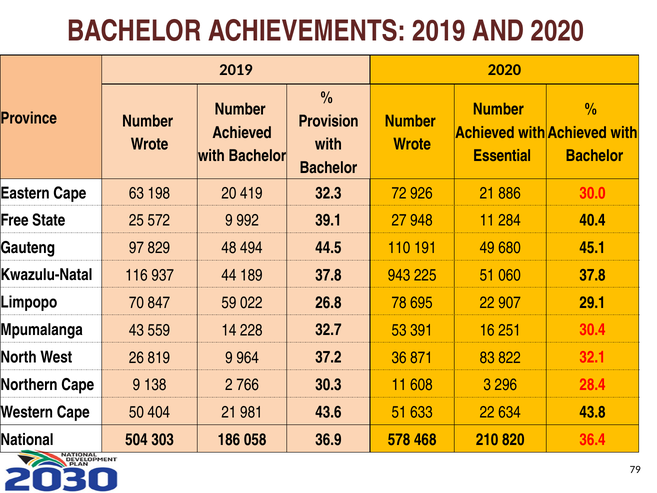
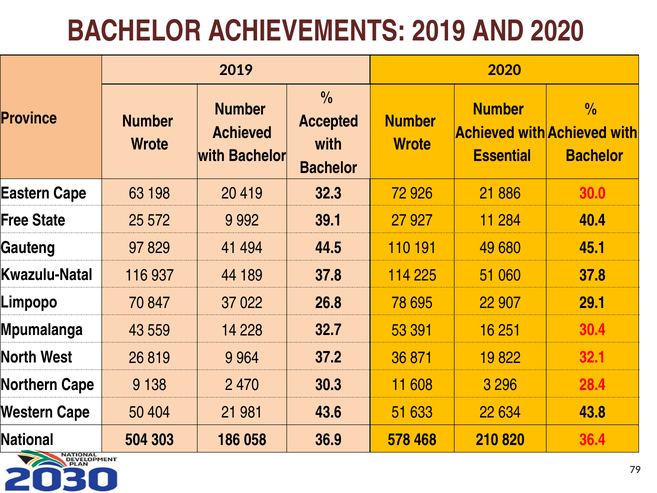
Provision: Provision -> Accepted
948: 948 -> 927
48: 48 -> 41
943: 943 -> 114
59: 59 -> 37
83: 83 -> 19
766: 766 -> 470
